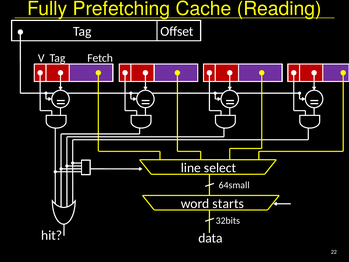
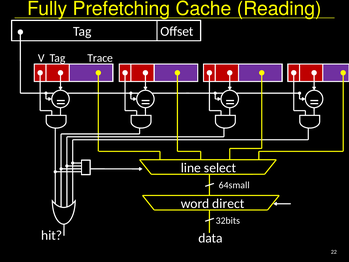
Fetch: Fetch -> Trace
starts: starts -> direct
